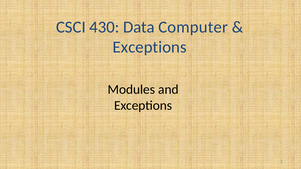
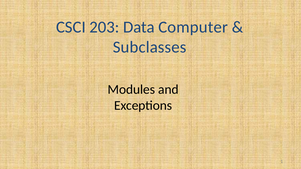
430: 430 -> 203
Exceptions at (150, 47): Exceptions -> Subclasses
